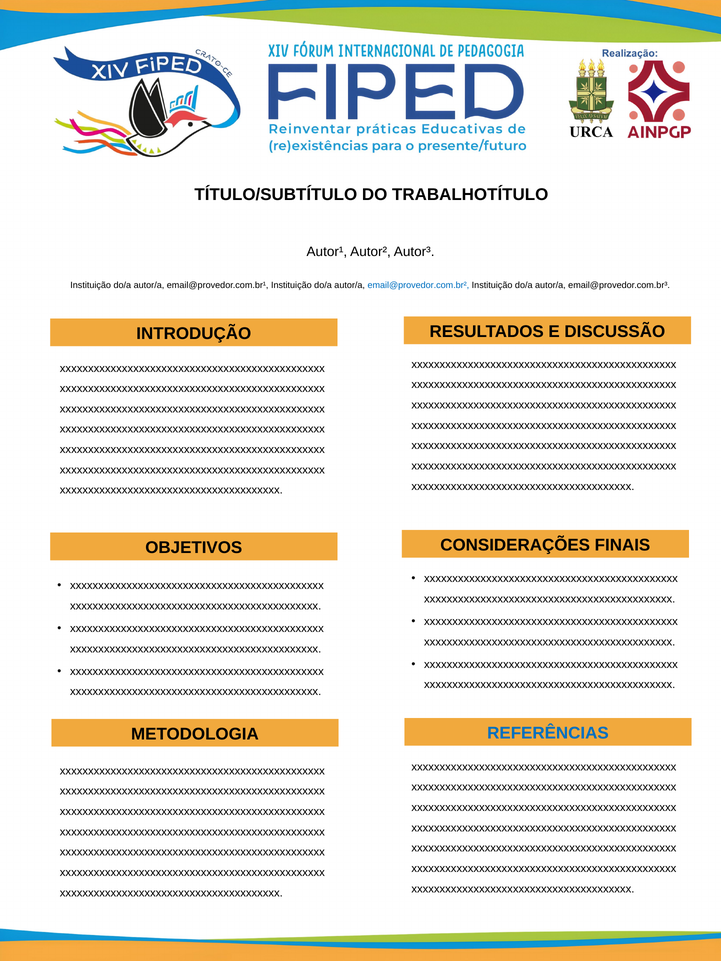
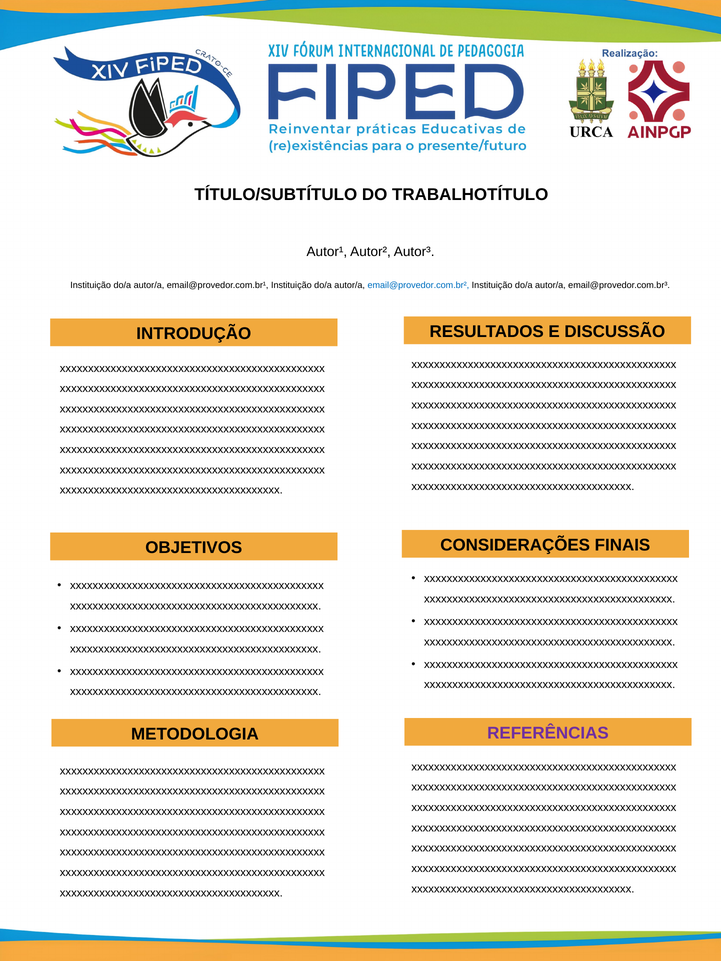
REFERÊNCIAS colour: blue -> purple
